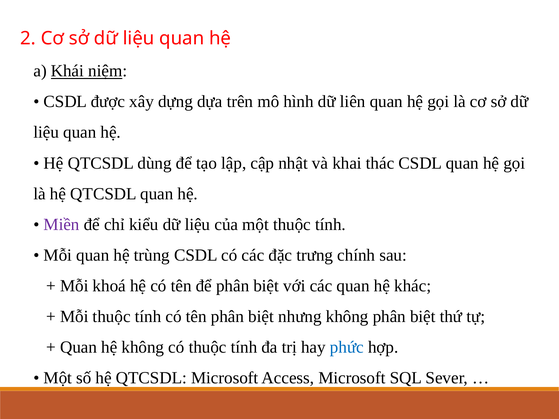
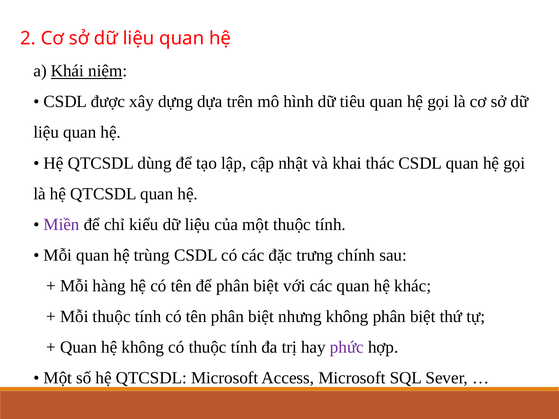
liên: liên -> tiêu
khoá: khoá -> hàng
phức colour: blue -> purple
